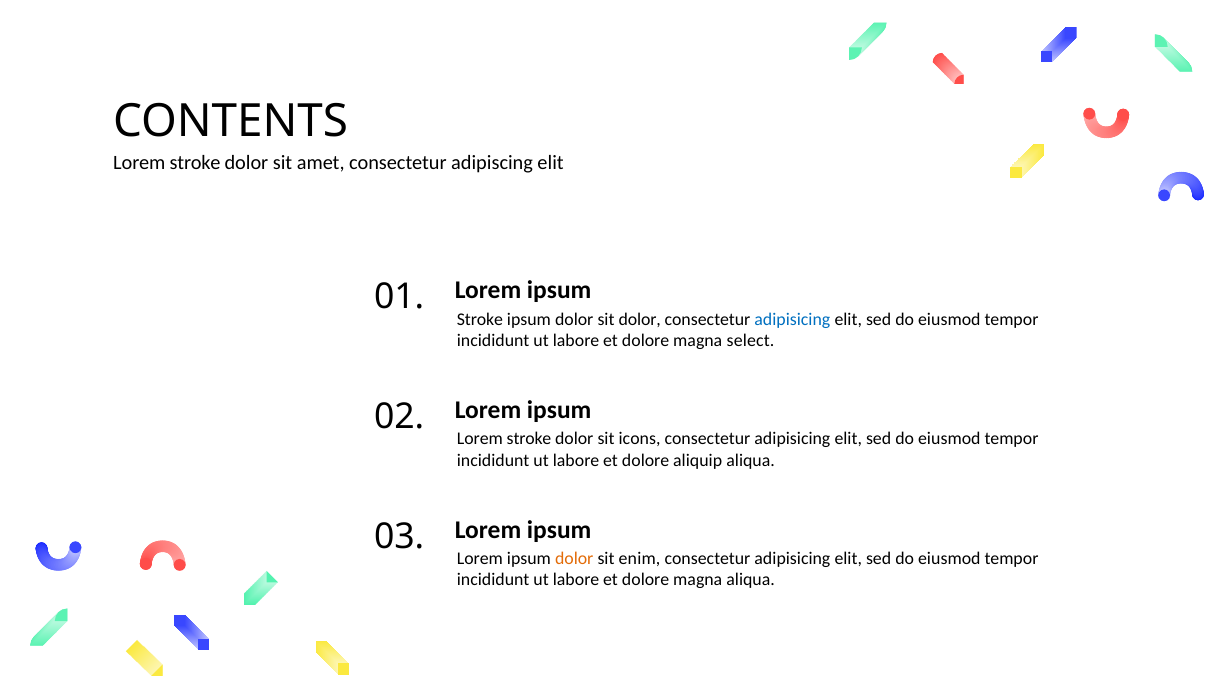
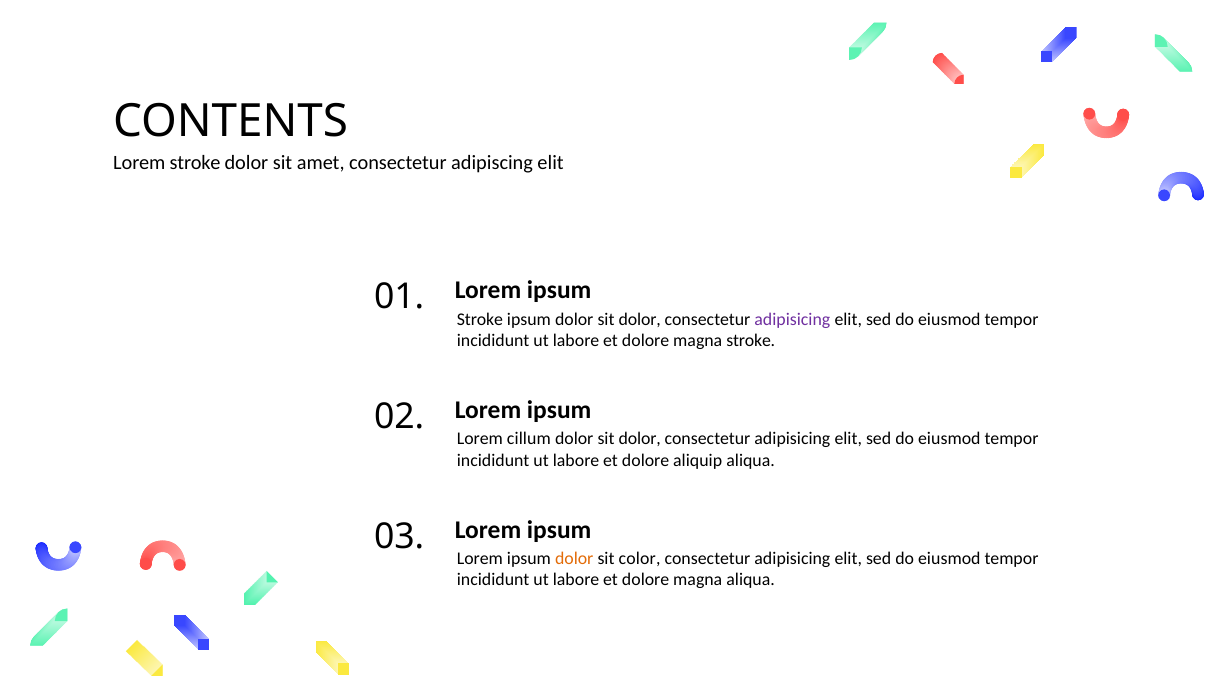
adipisicing at (792, 319) colour: blue -> purple
magna select: select -> stroke
stroke at (529, 439): stroke -> cillum
icons at (640, 439): icons -> dolor
enim: enim -> color
